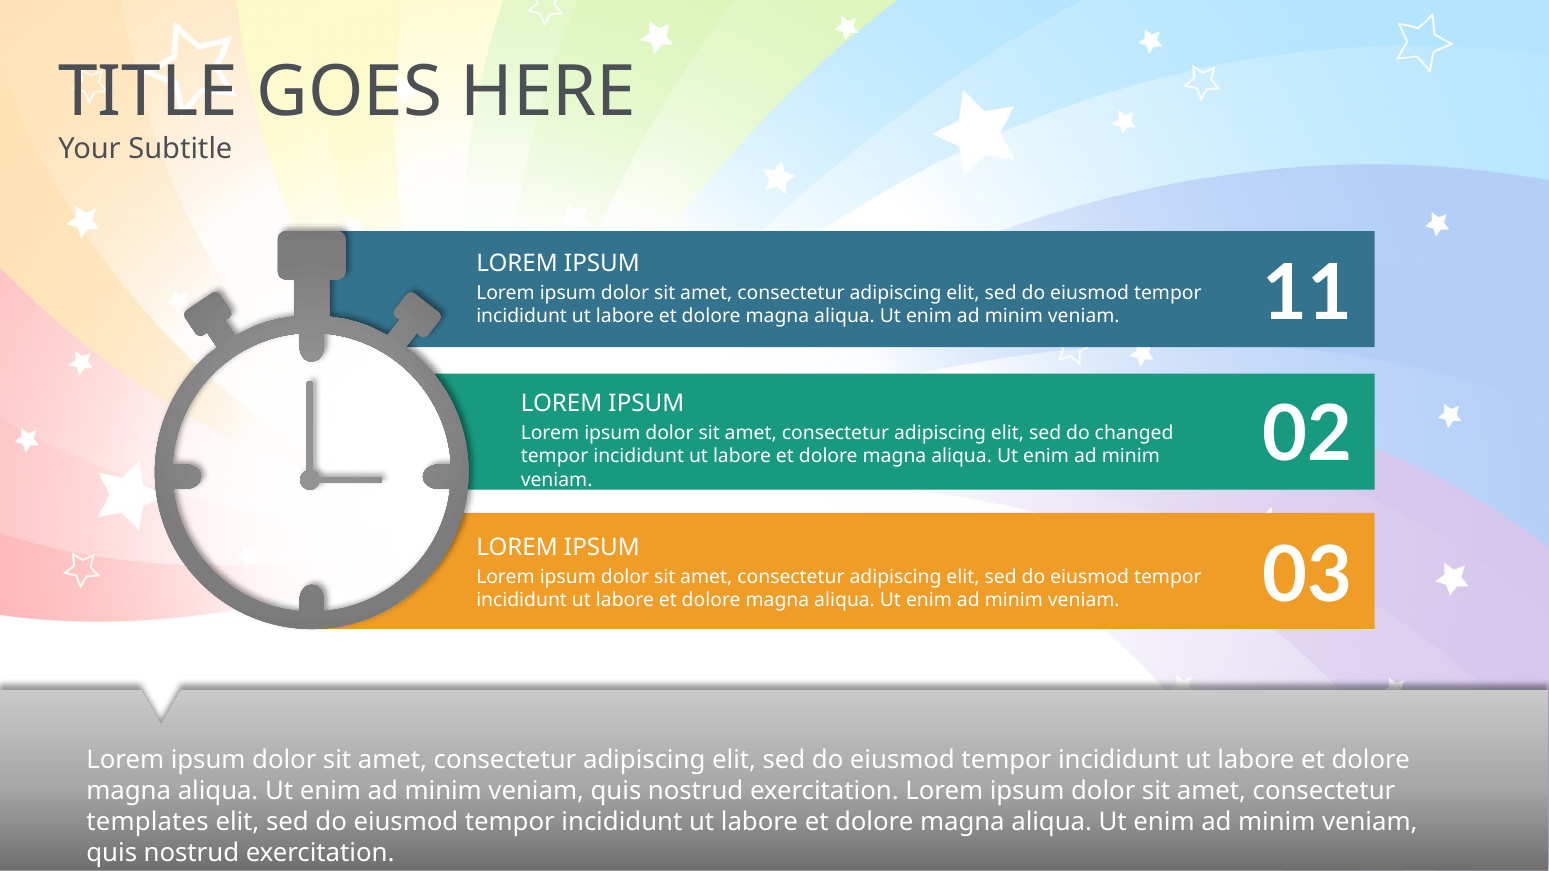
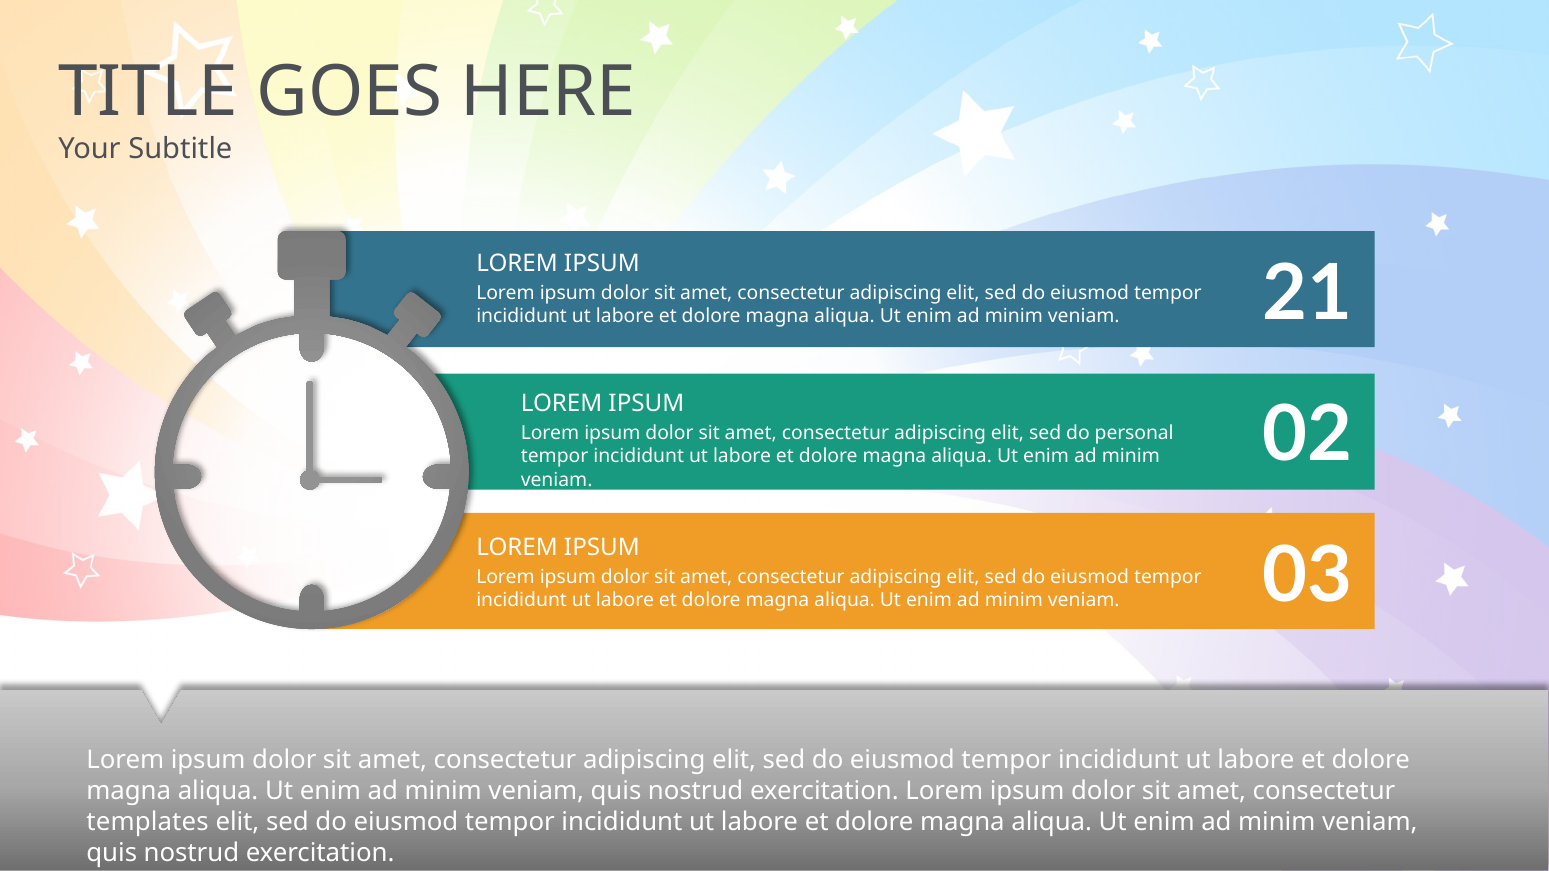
11: 11 -> 21
changed: changed -> personal
